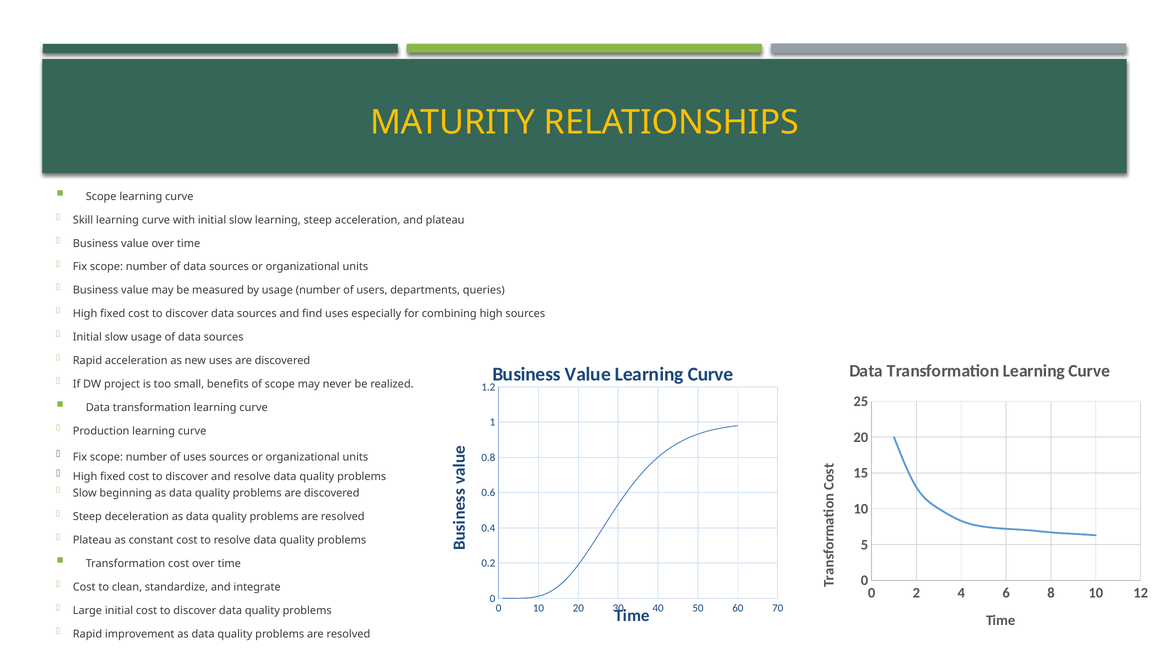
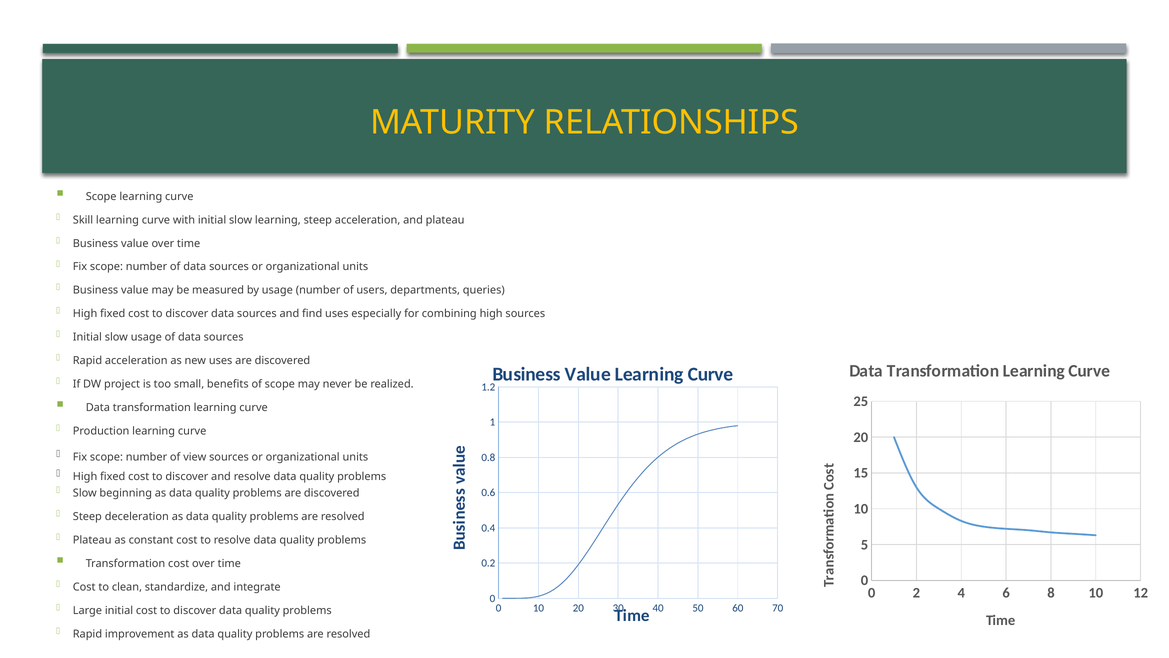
of uses: uses -> view
